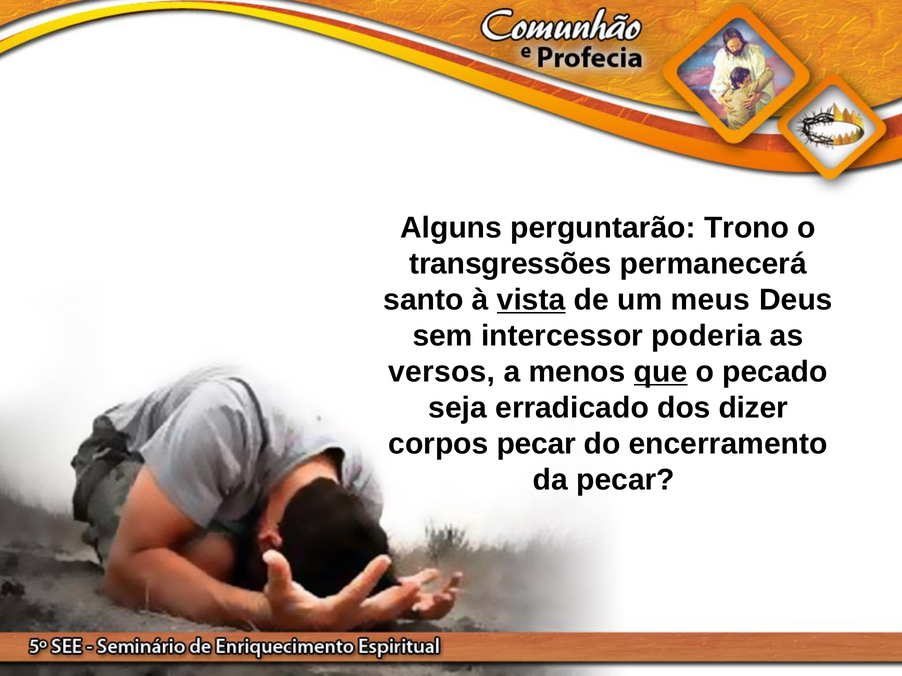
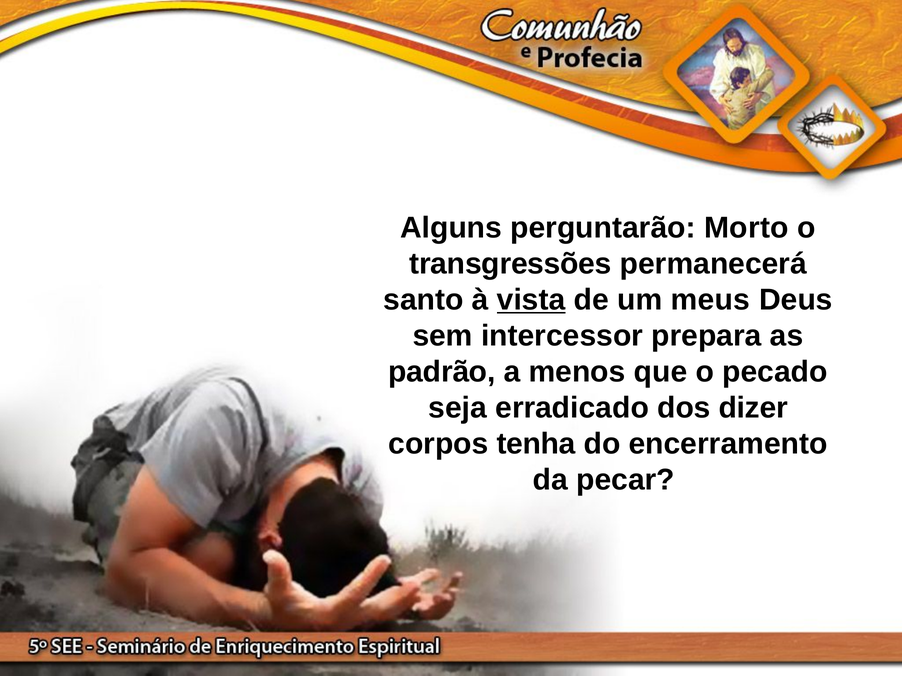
Trono: Trono -> Morto
poderia: poderia -> prepara
versos: versos -> padrão
que underline: present -> none
corpos pecar: pecar -> tenha
